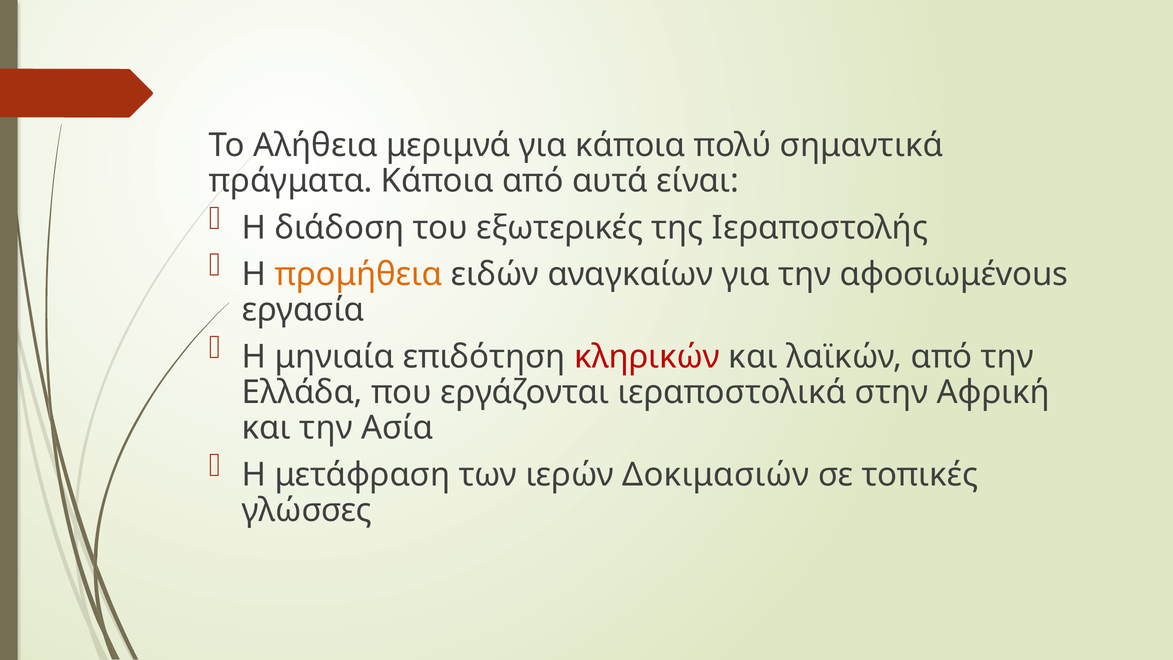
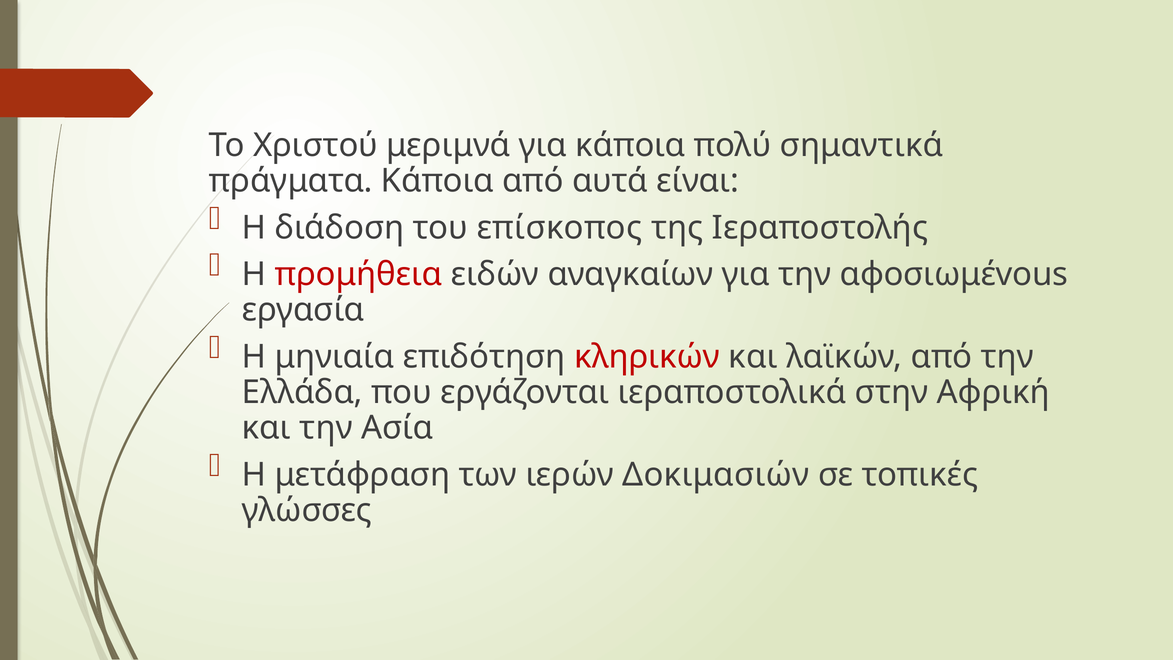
Αλήθεια: Αλήθεια -> Χριστού
εξωτερικές: εξωτερικές -> επίσκοπος
προμήθεια colour: orange -> red
